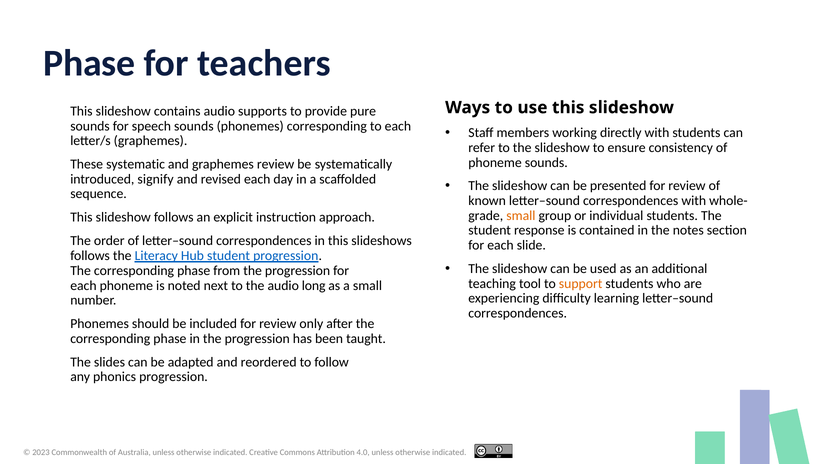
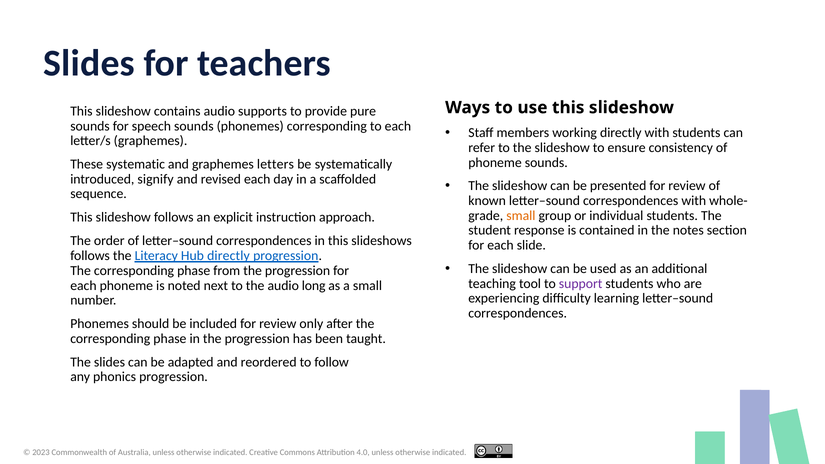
Phase at (89, 63): Phase -> Slides
graphemes review: review -> letters
Hub student: student -> directly
support colour: orange -> purple
